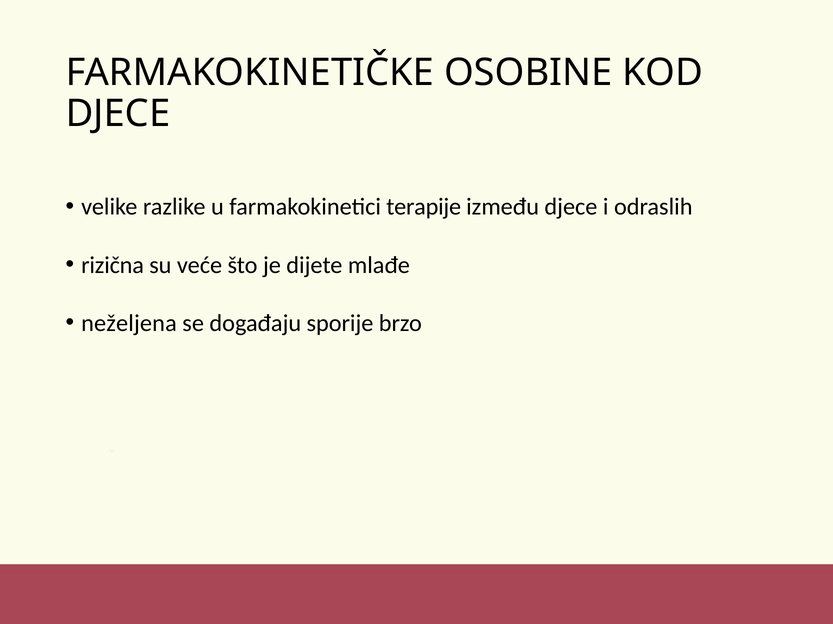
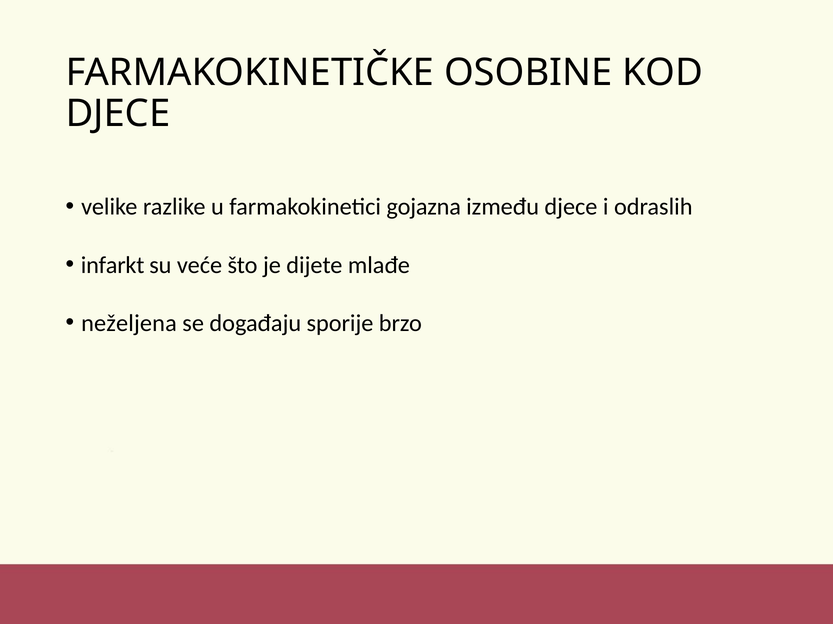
terapije: terapije -> gojazna
rizična: rizična -> infarkt
